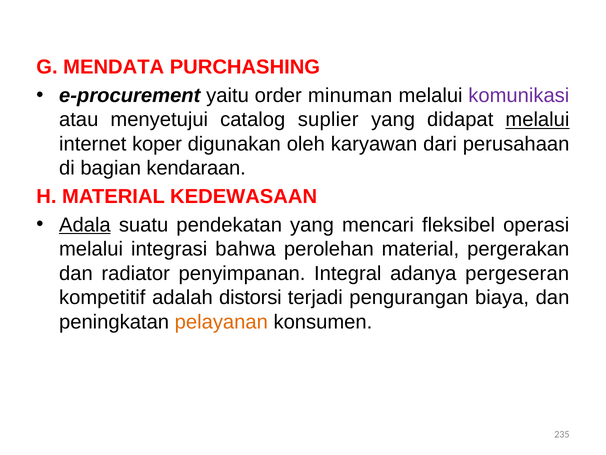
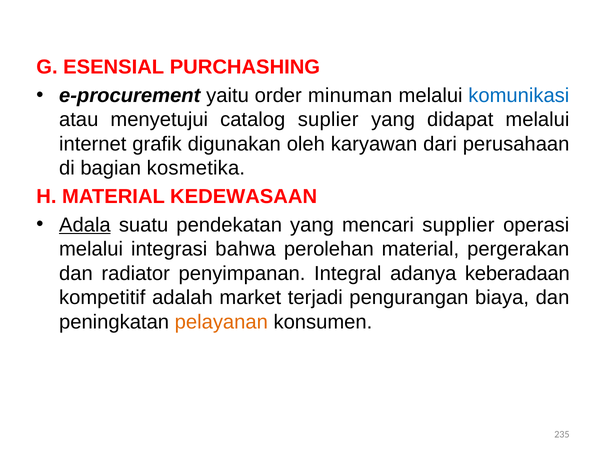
MENDATA: MENDATA -> ESENSIAL
komunikasi colour: purple -> blue
melalui at (537, 120) underline: present -> none
koper: koper -> grafik
kendaraan: kendaraan -> kosmetika
fleksibel: fleksibel -> supplier
pergeseran: pergeseran -> keberadaan
distorsi: distorsi -> market
